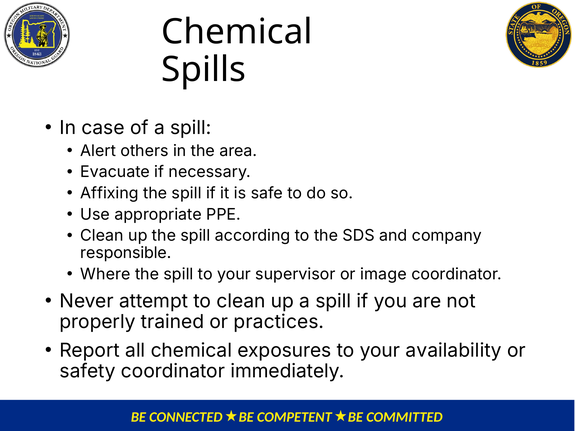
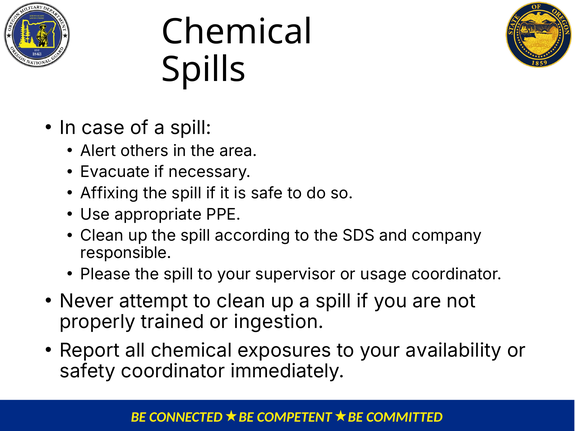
Where: Where -> Please
image: image -> usage
practices: practices -> ingestion
